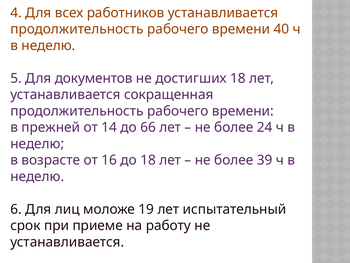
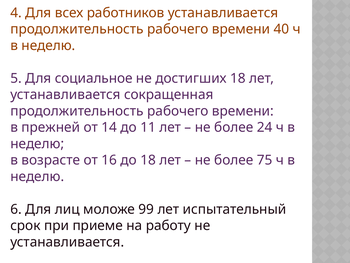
документов: документов -> социальное
66: 66 -> 11
39: 39 -> 75
19: 19 -> 99
